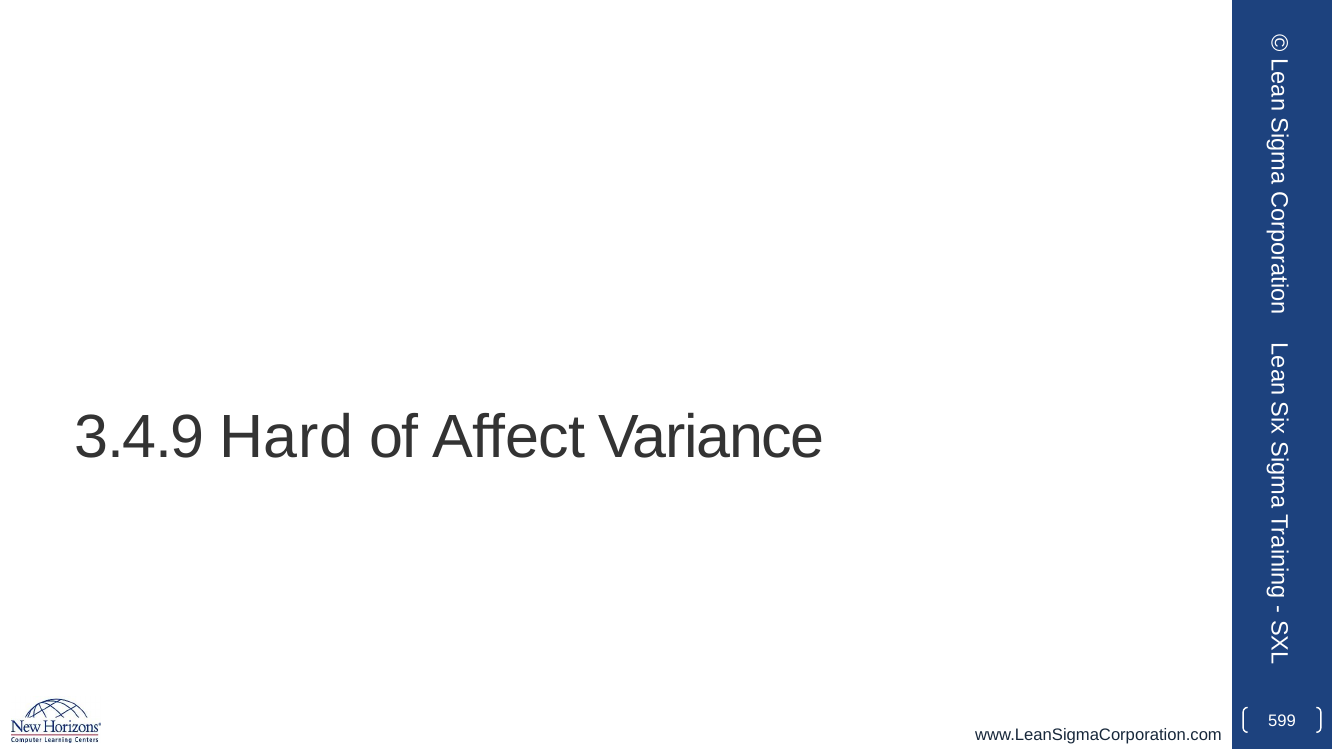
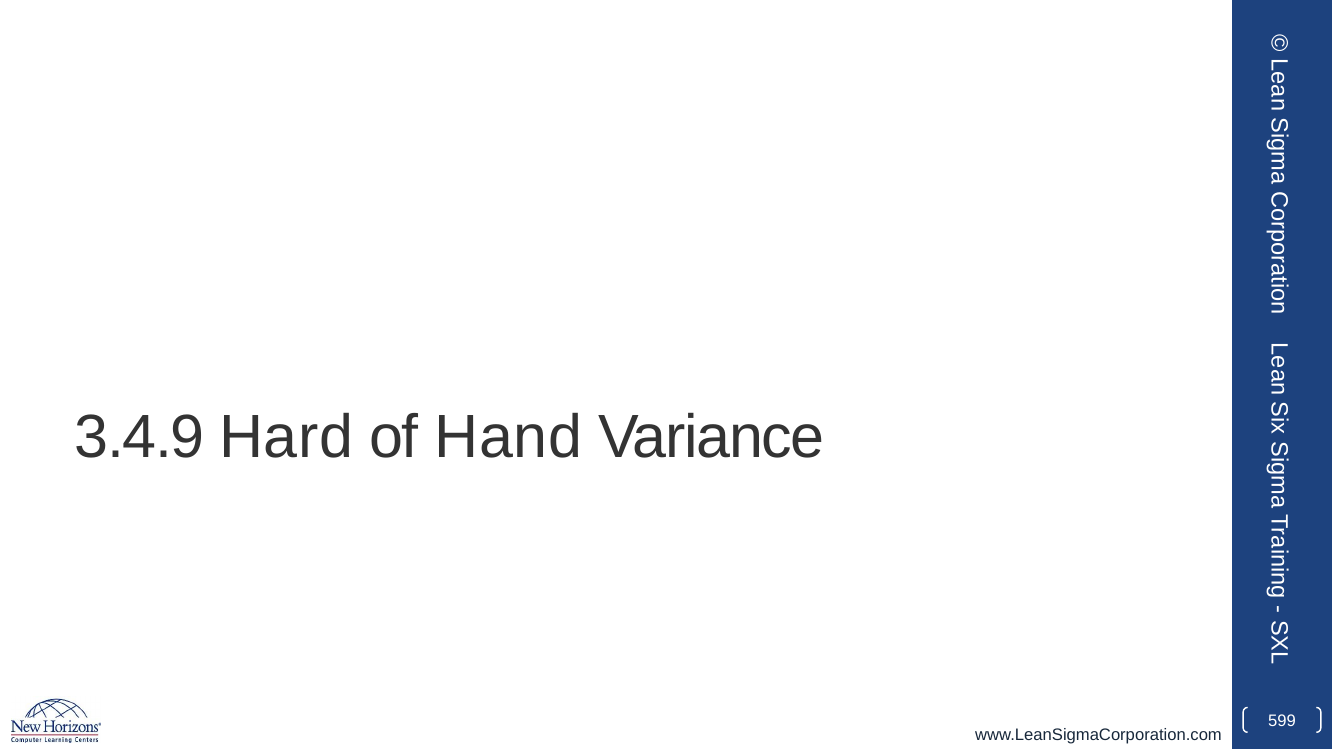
Affect: Affect -> Hand
